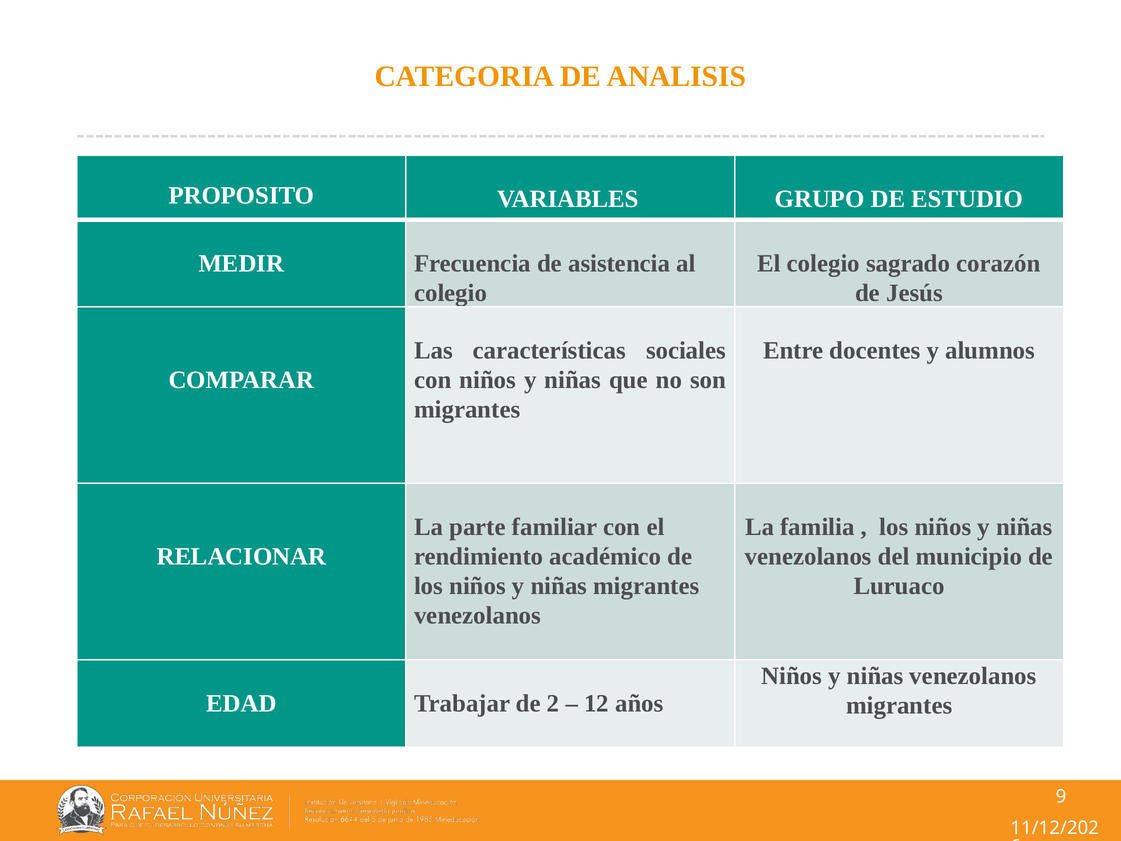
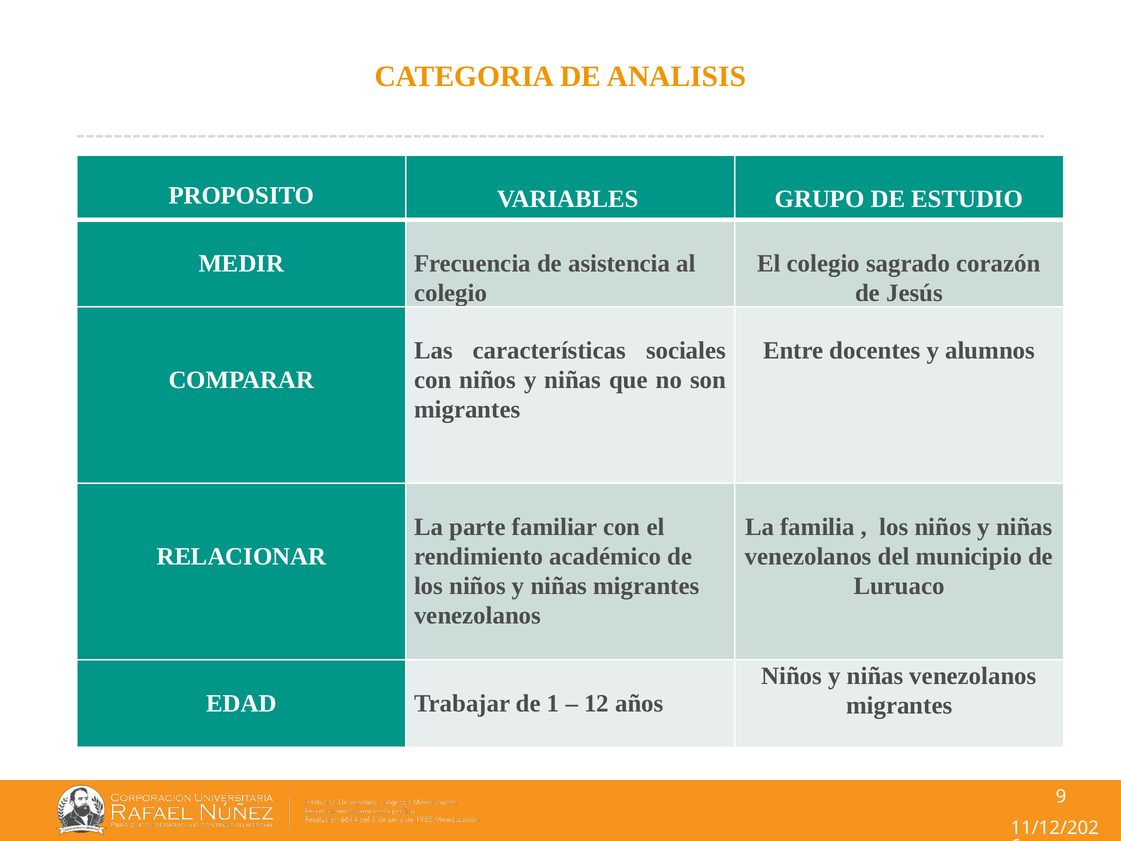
2: 2 -> 1
